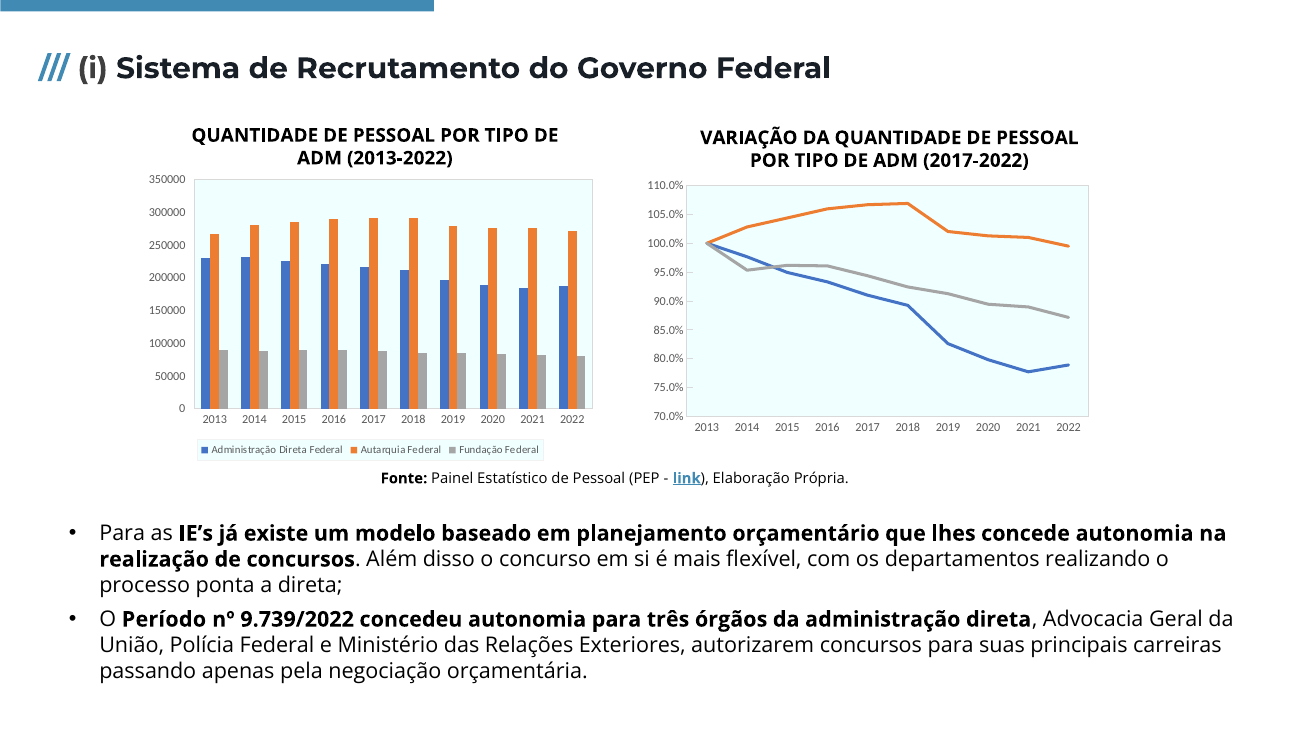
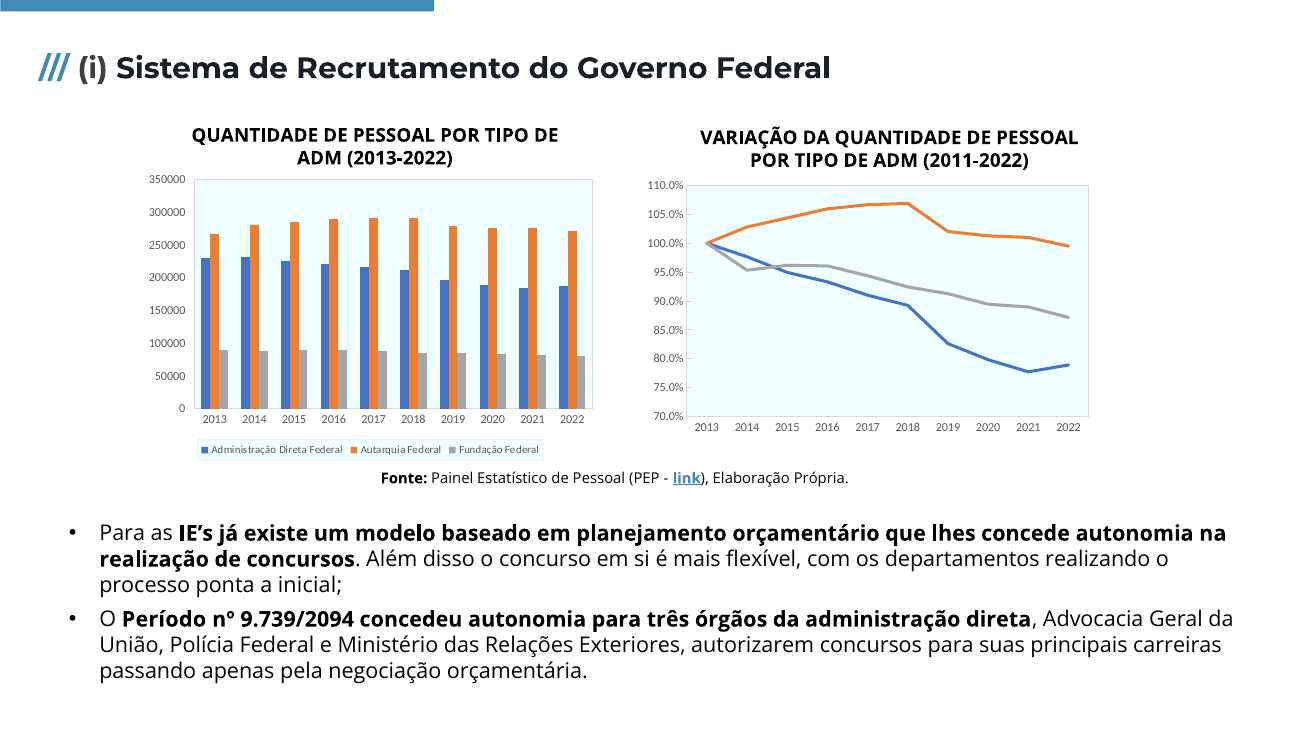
2017-2022: 2017-2022 -> 2011-2022
a direta: direta -> inicial
9.739/2022: 9.739/2022 -> 9.739/2094
